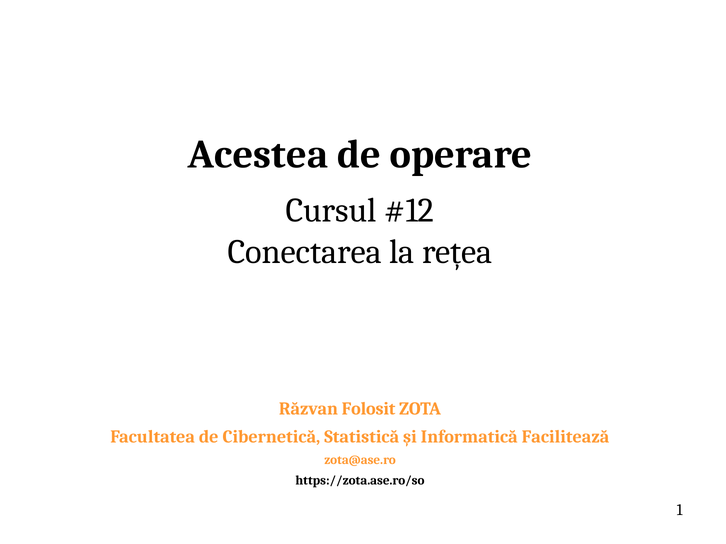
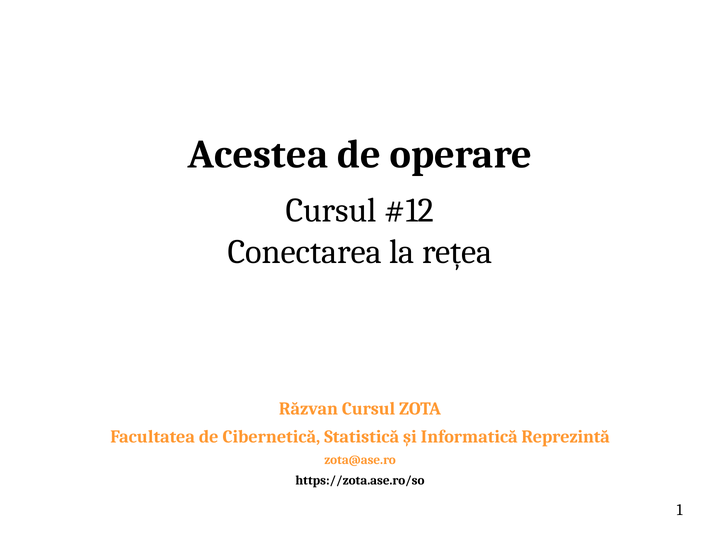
Răzvan Folosit: Folosit -> Cursul
Facilitează: Facilitează -> Reprezintă
